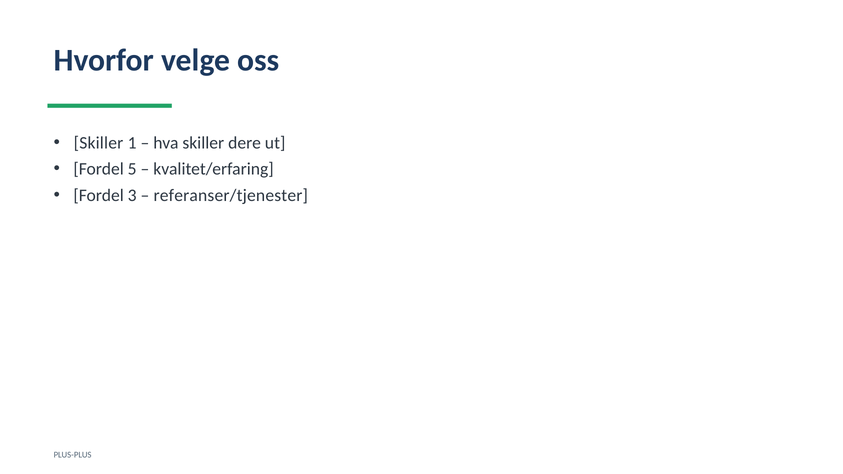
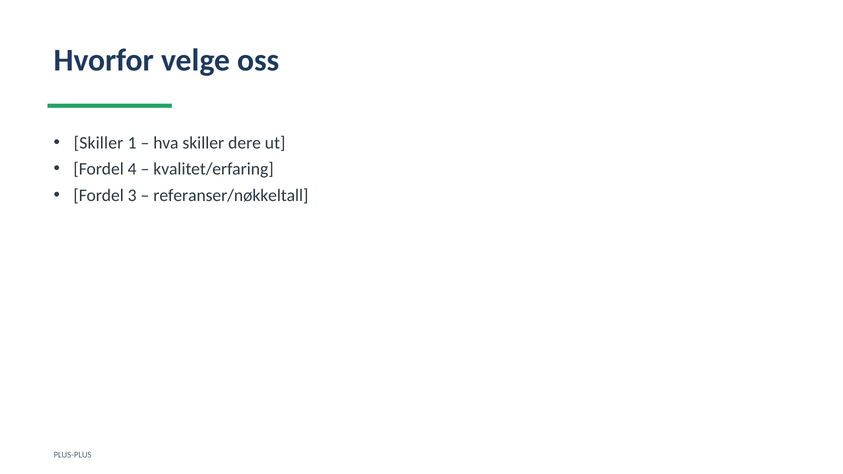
5: 5 -> 4
referanser/tjenester: referanser/tjenester -> referanser/nøkkeltall
